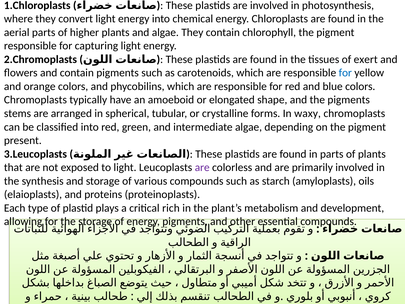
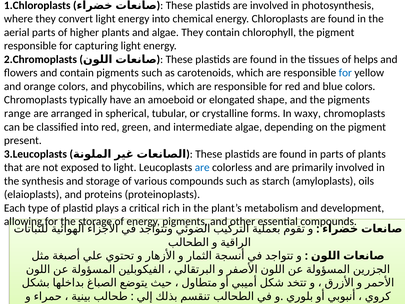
exert: exert -> helps
stems: stems -> range
are at (202, 167) colour: purple -> blue
